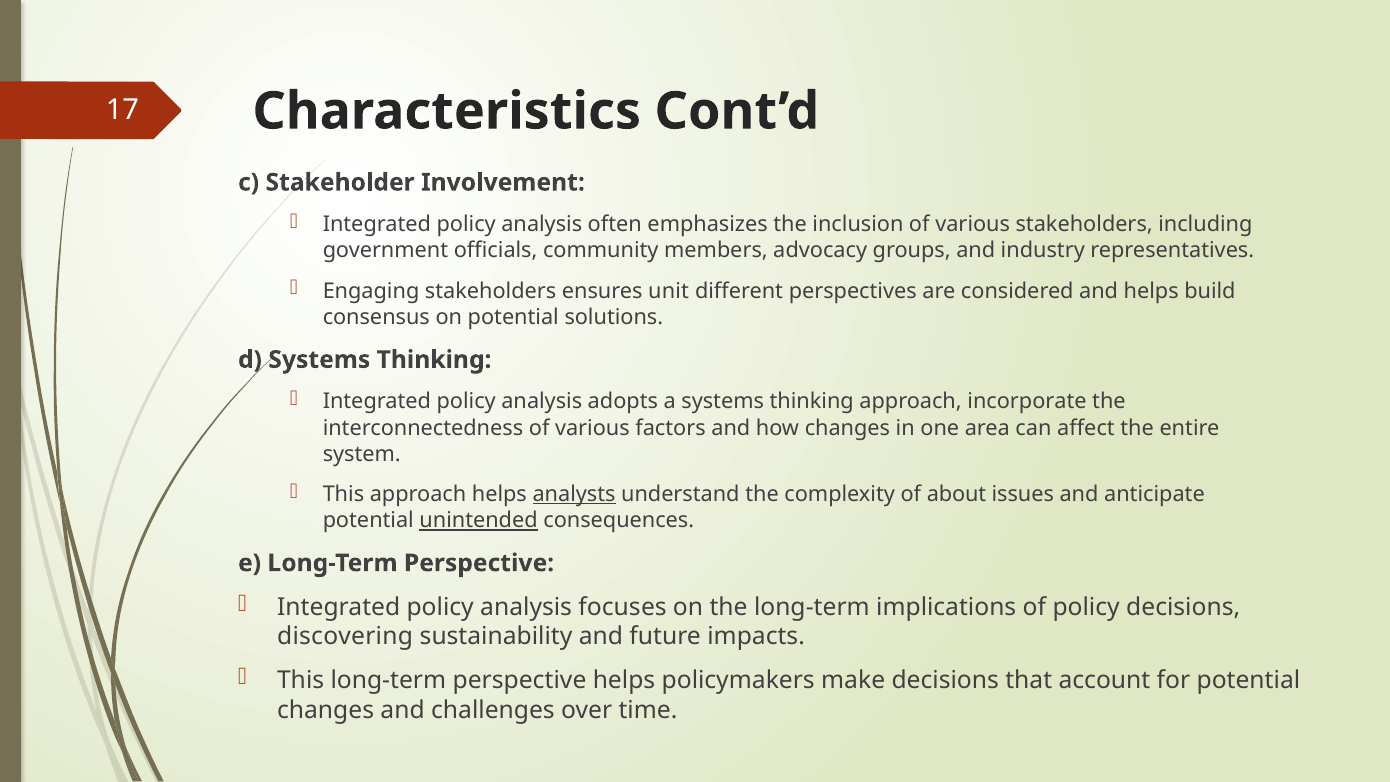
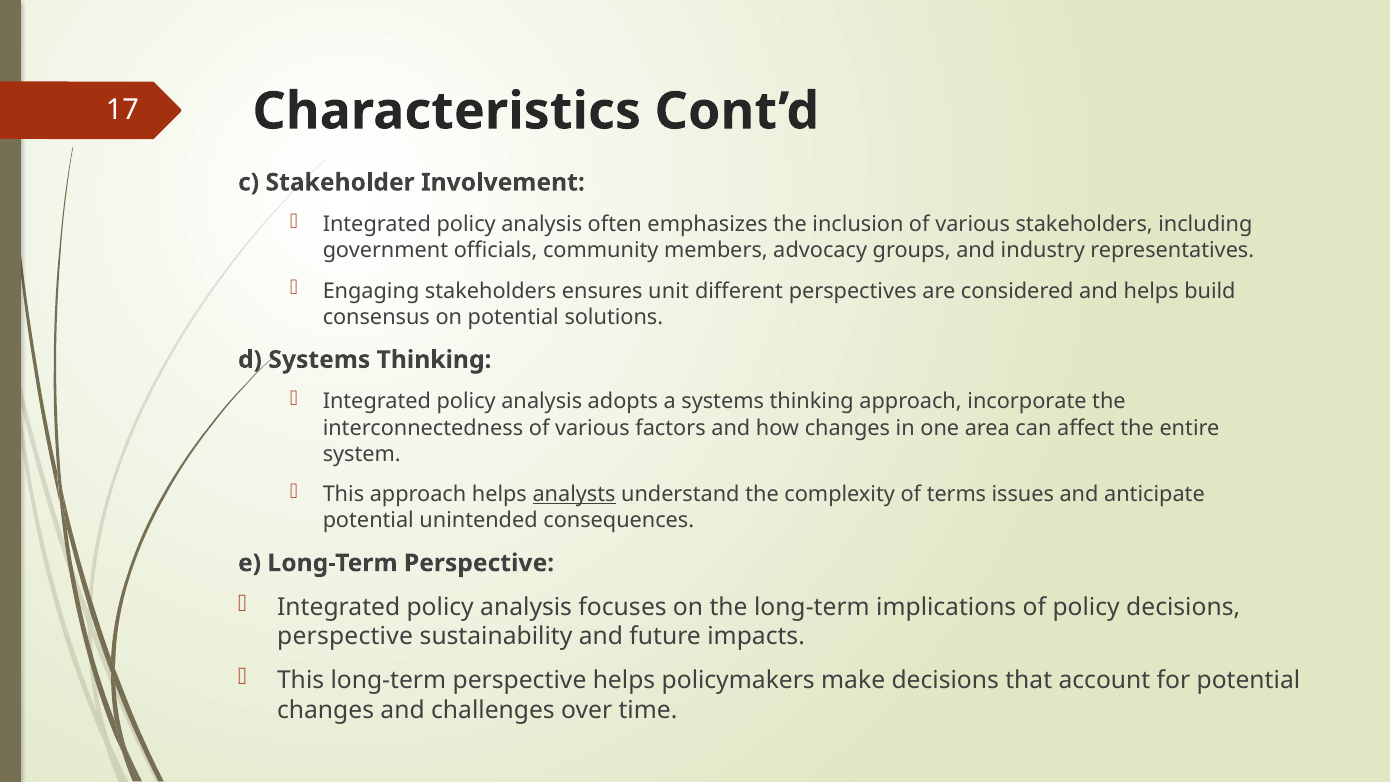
about: about -> terms
unintended underline: present -> none
discovering at (345, 637): discovering -> perspective
